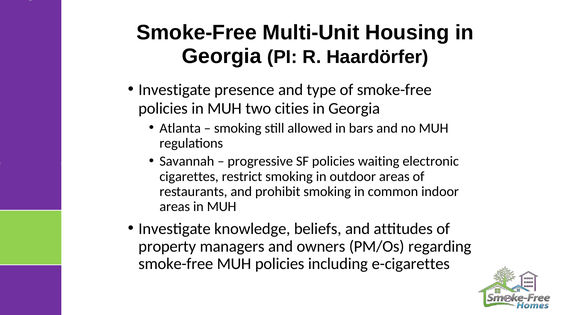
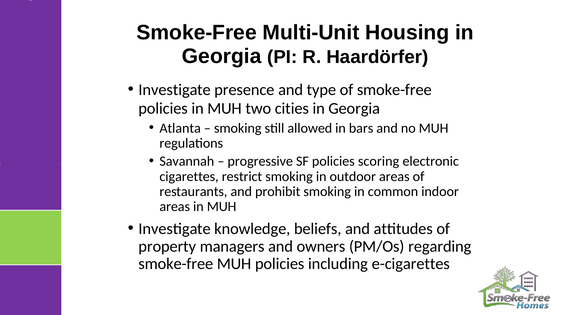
waiting: waiting -> scoring
